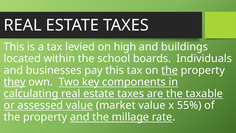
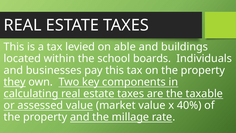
high: high -> able
the at (170, 70) underline: present -> none
55%: 55% -> 40%
